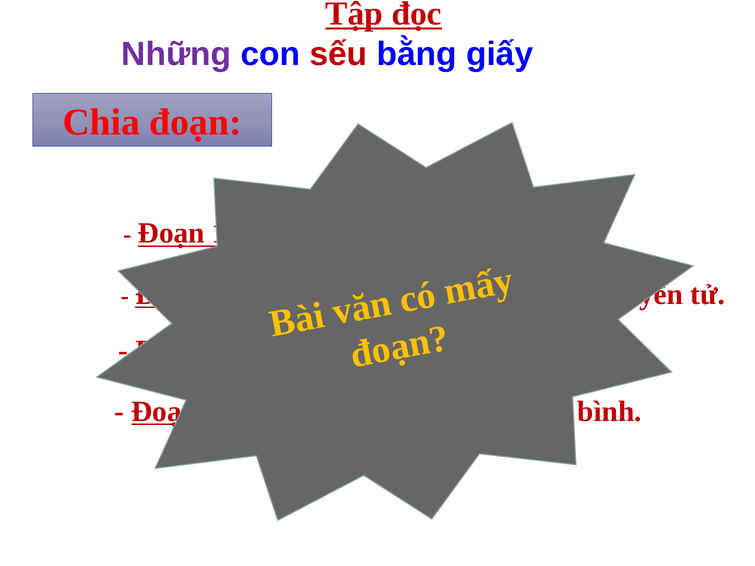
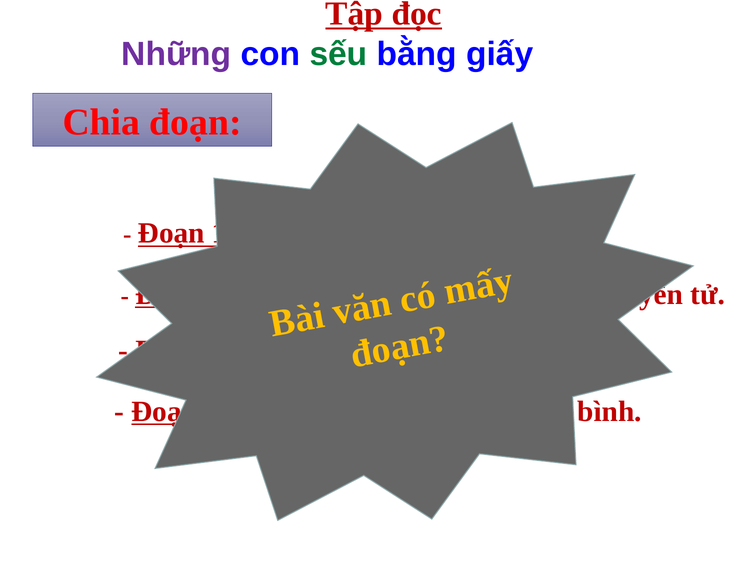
sếu colour: red -> green
